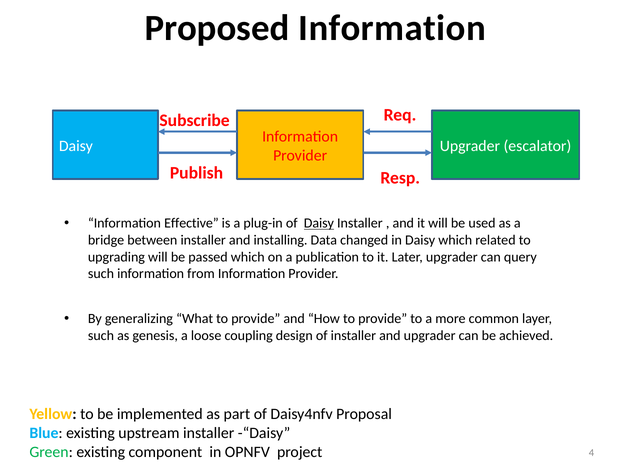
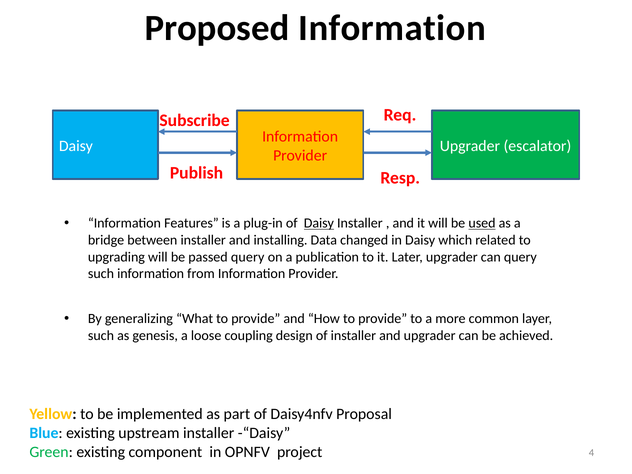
Effective: Effective -> Features
used underline: none -> present
passed which: which -> query
